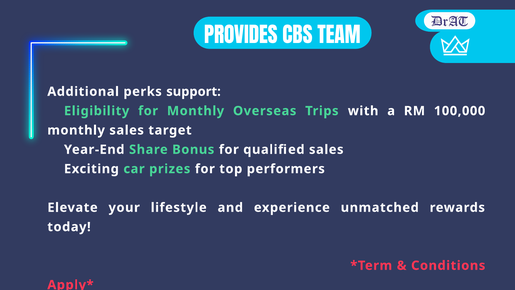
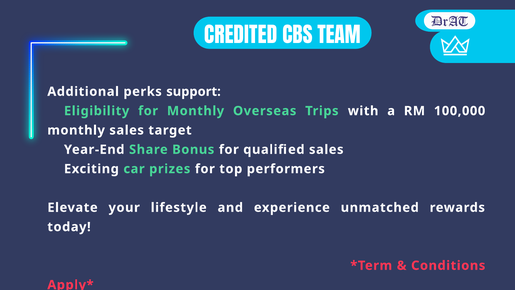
PROVIDES: PROVIDES -> CREDITED
